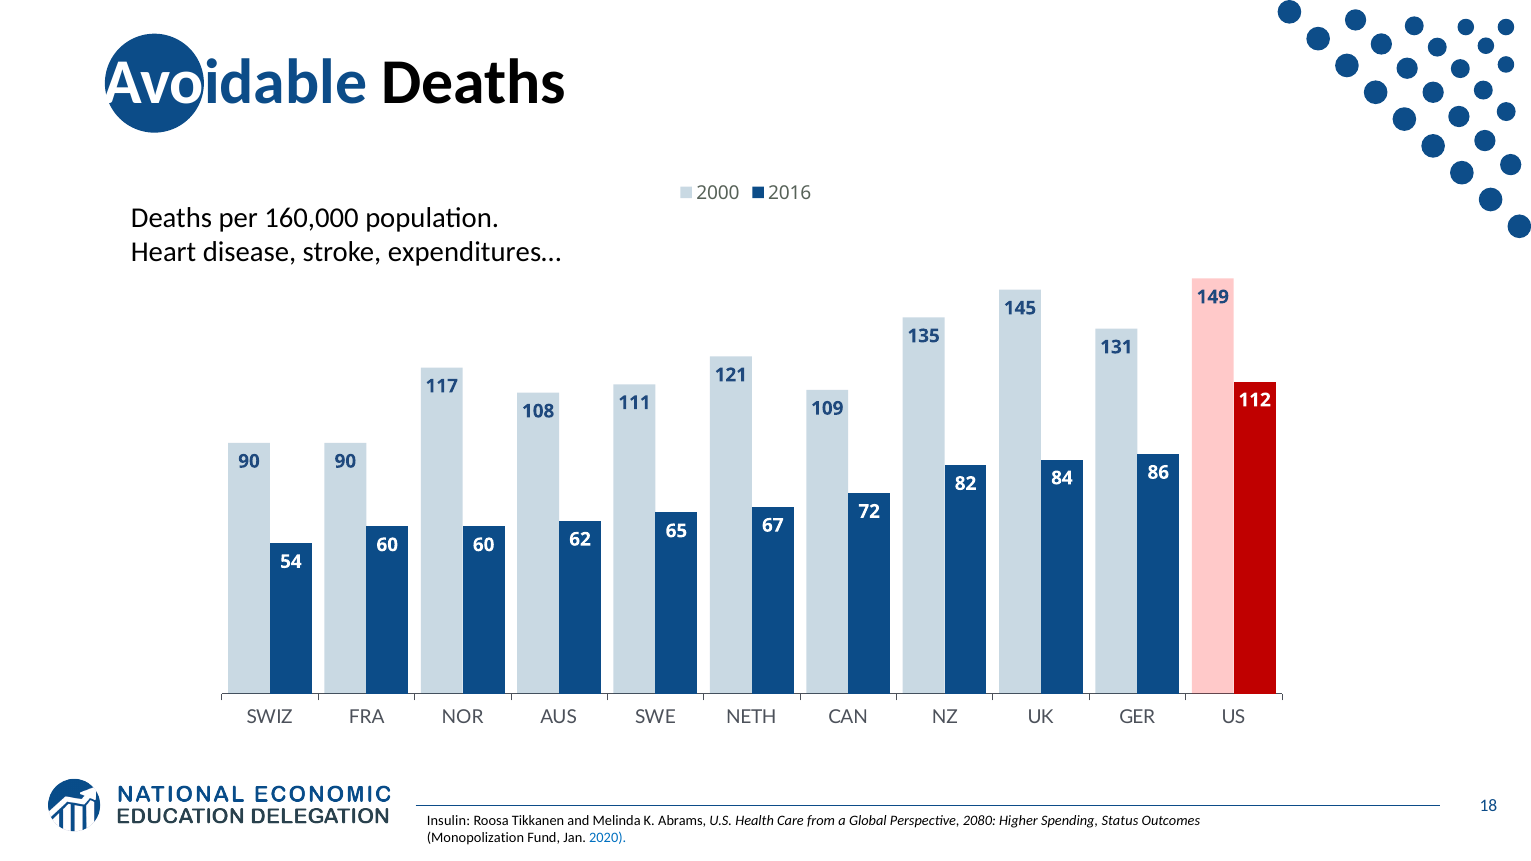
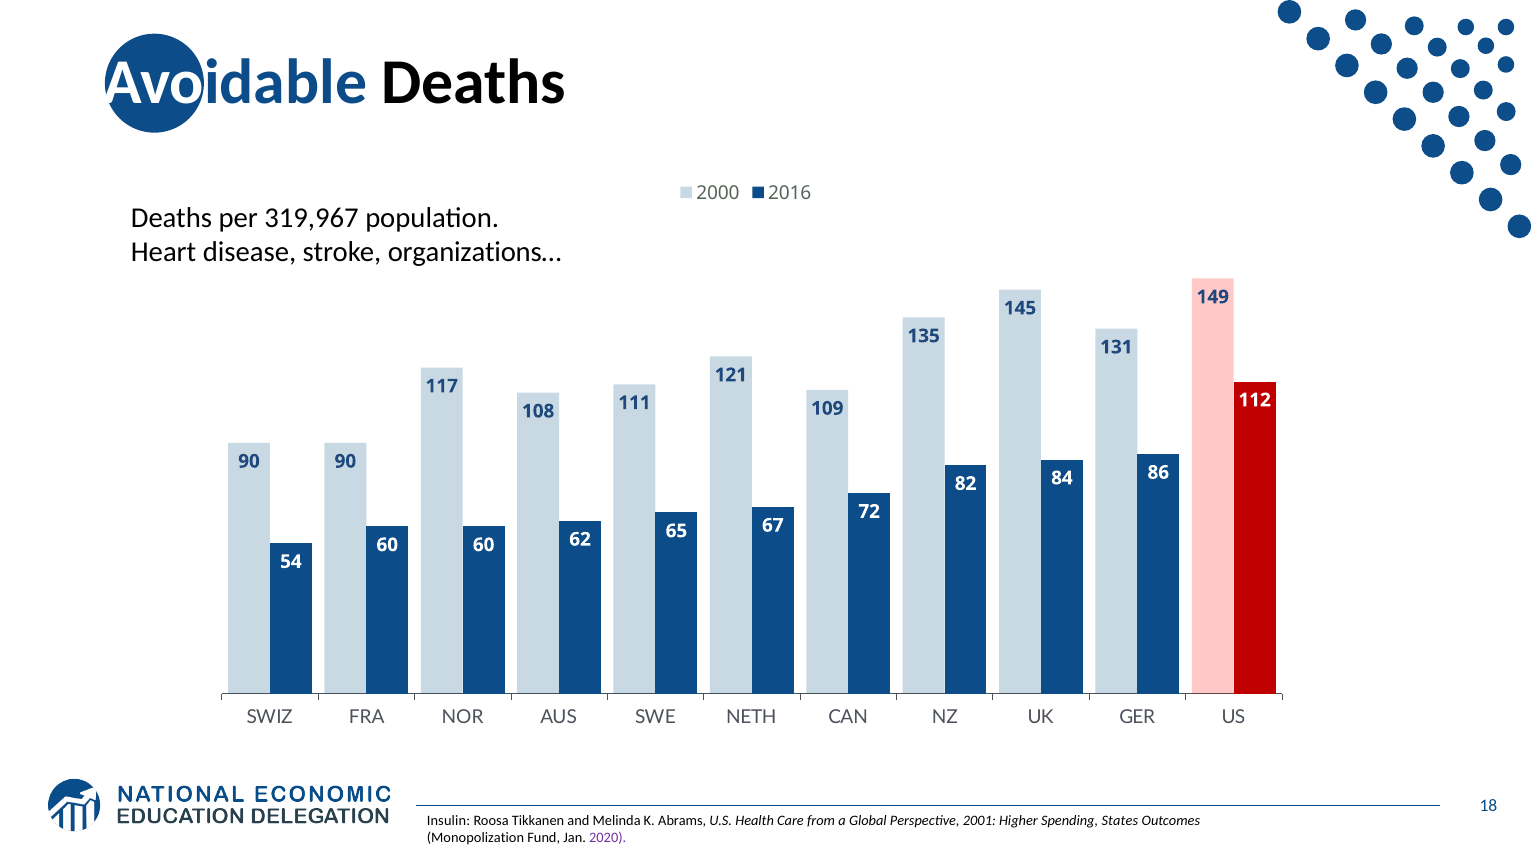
160,000: 160,000 -> 319,967
expenditures…: expenditures… -> organizations…
2080: 2080 -> 2001
Status: Status -> States
2020 colour: blue -> purple
